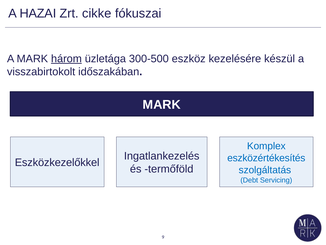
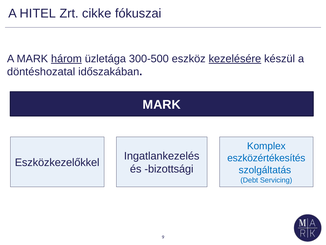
HAZAI: HAZAI -> HITEL
kezelésére underline: none -> present
visszabirtokolt: visszabirtokolt -> döntéshozatal
termőföld: termőföld -> bizottsági
